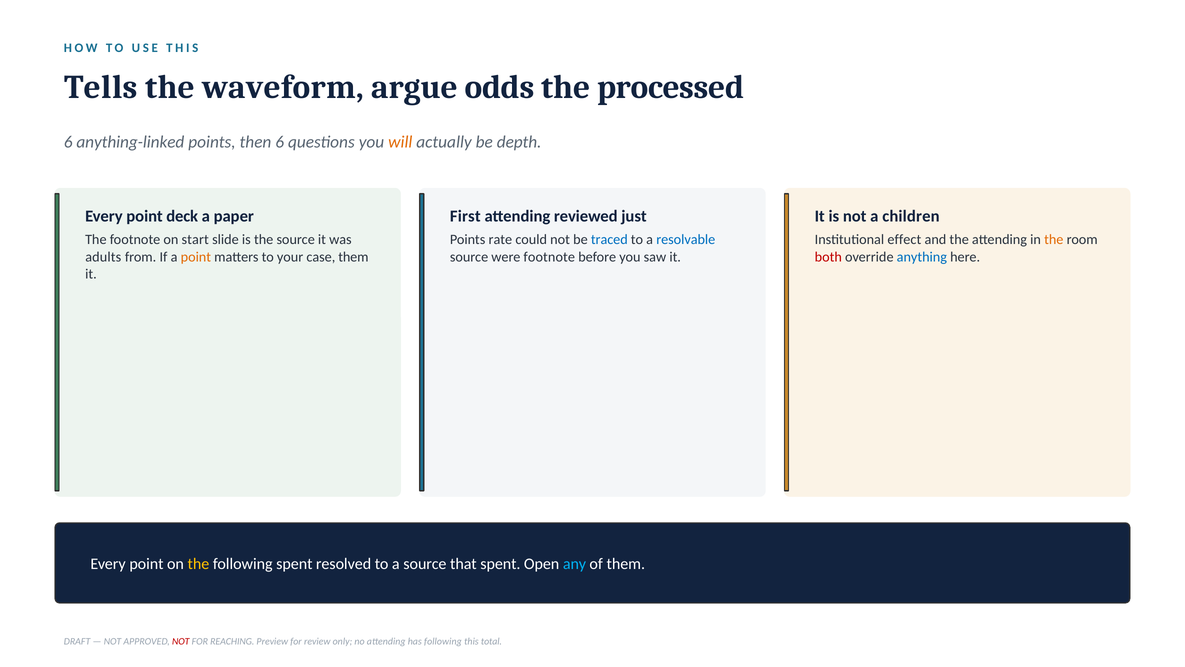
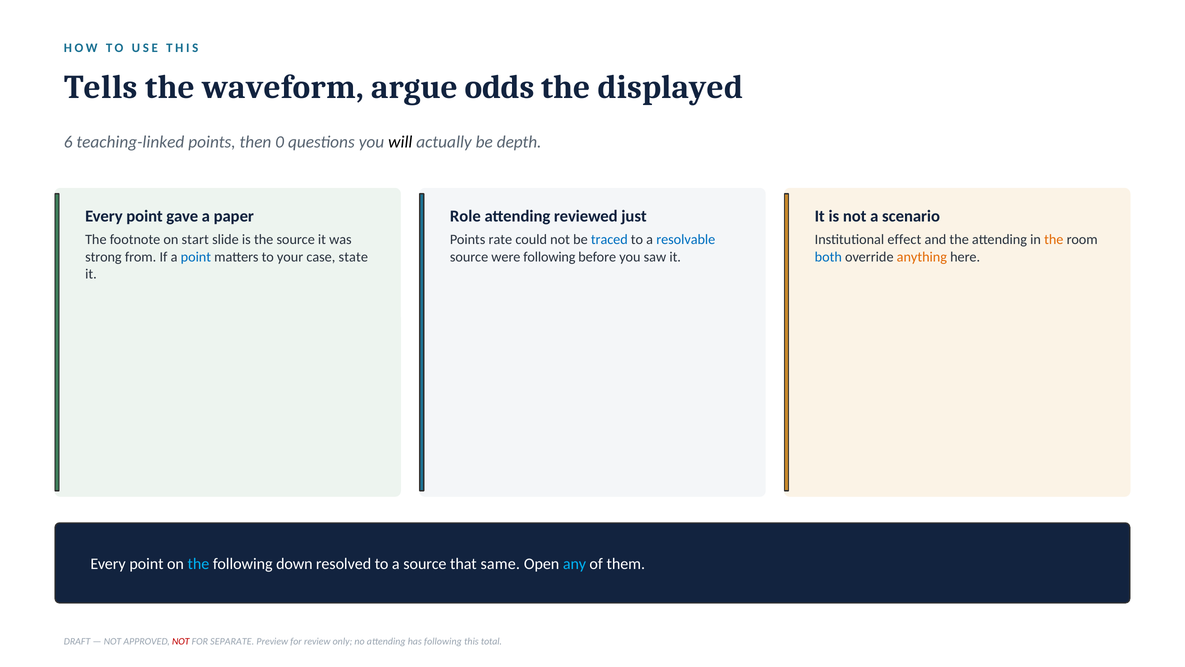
processed: processed -> displayed
anything-linked: anything-linked -> teaching-linked
then 6: 6 -> 0
will colour: orange -> black
deck: deck -> gave
First: First -> Role
children: children -> scenario
adults: adults -> strong
point at (196, 257) colour: orange -> blue
case them: them -> state
were footnote: footnote -> following
both colour: red -> blue
anything colour: blue -> orange
the at (198, 564) colour: yellow -> light blue
following spent: spent -> down
that spent: spent -> same
REACHING: REACHING -> SEPARATE
